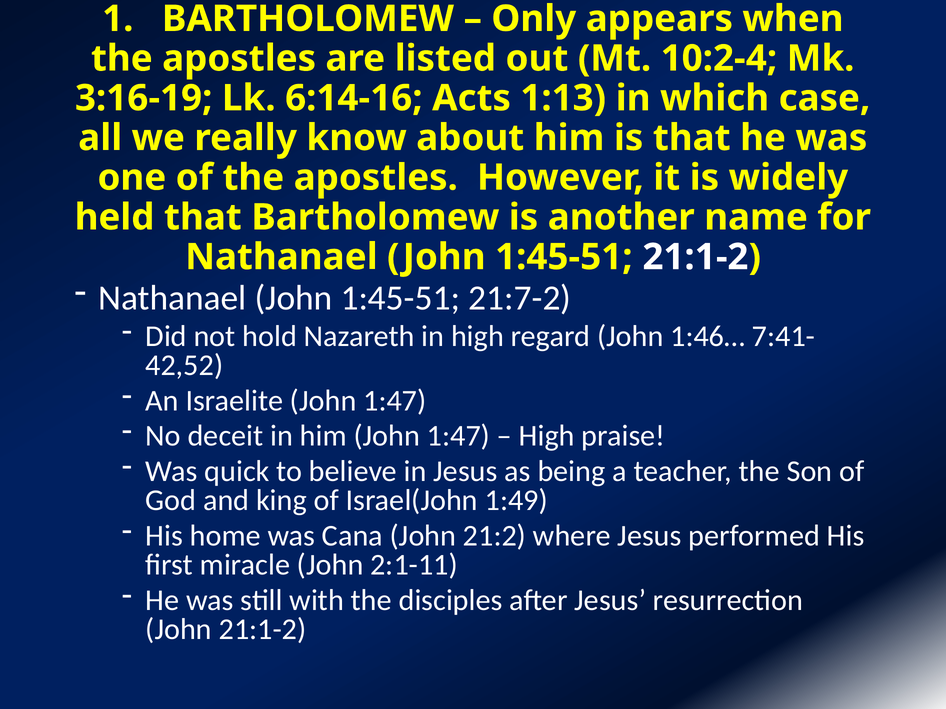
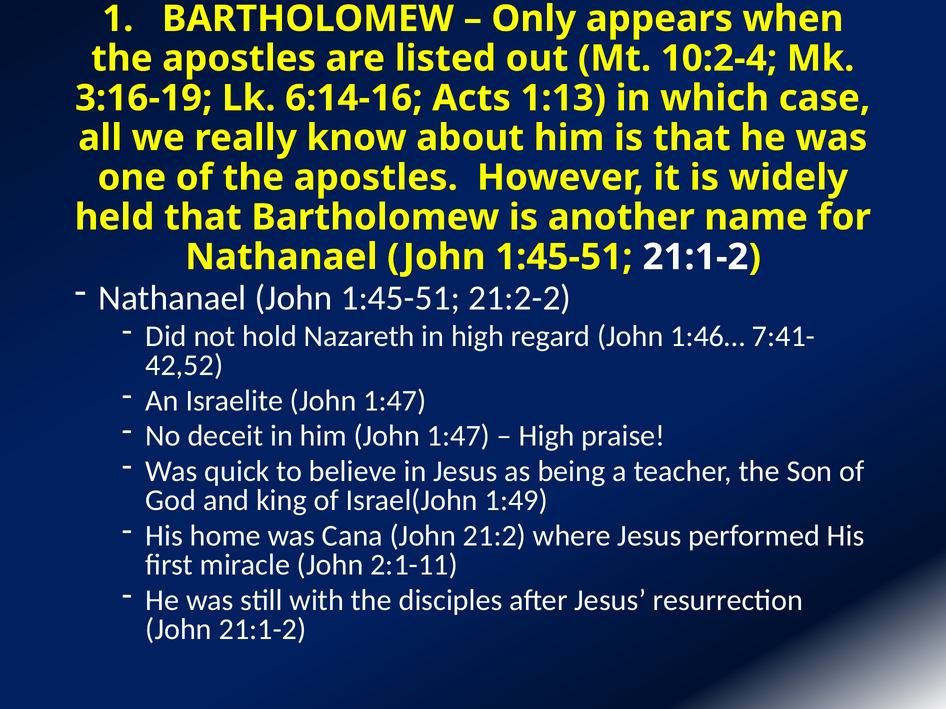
21:7-2: 21:7-2 -> 21:2-2
